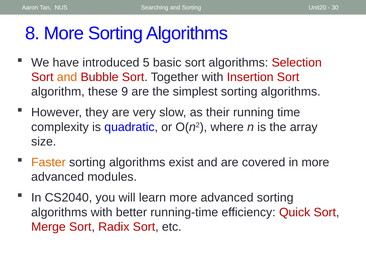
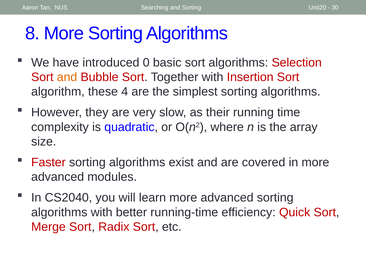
5: 5 -> 0
9: 9 -> 4
Faster colour: orange -> red
